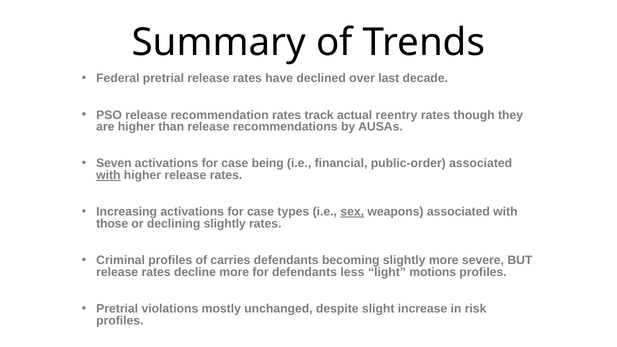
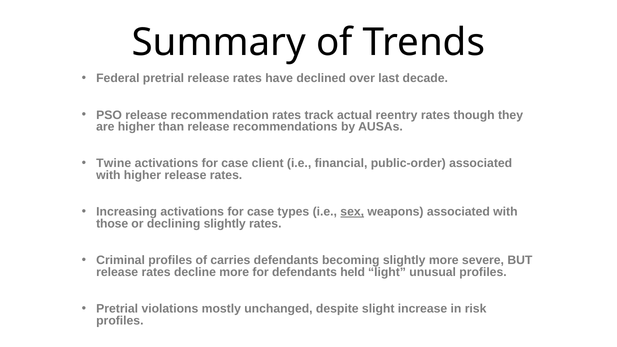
Seven: Seven -> Twine
being: being -> client
with at (108, 175) underline: present -> none
less: less -> held
motions: motions -> unusual
